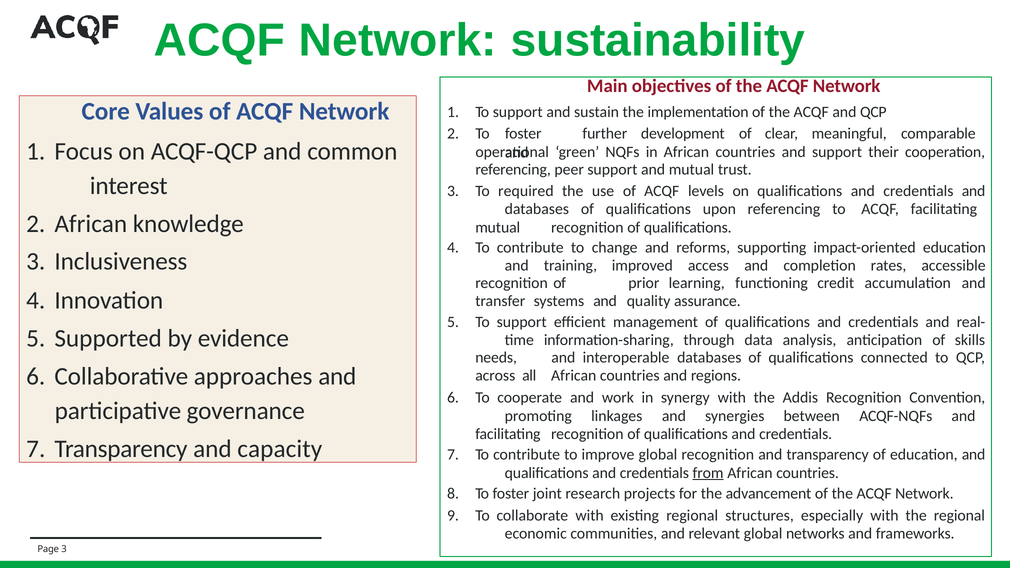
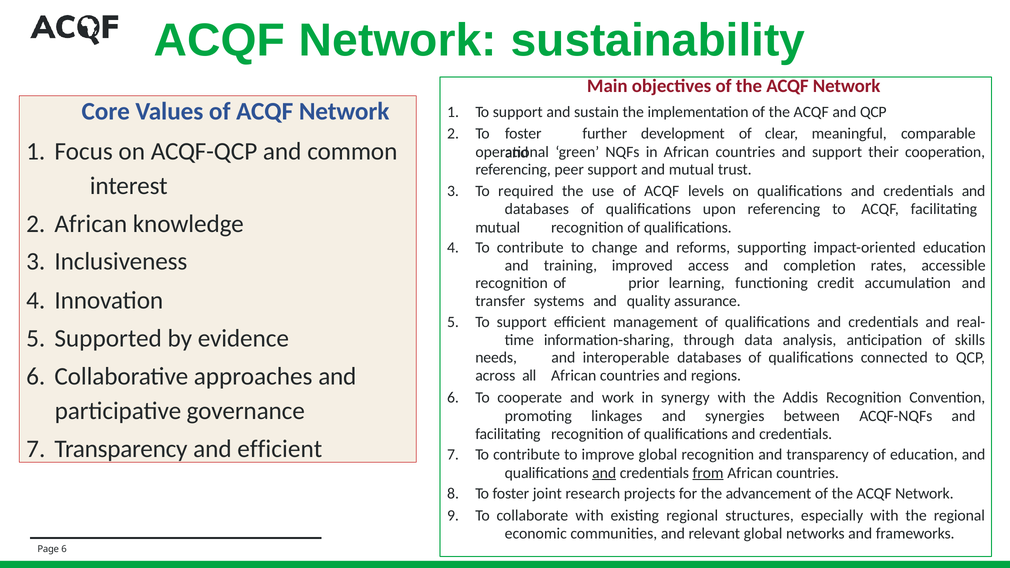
and capacity: capacity -> efficient
and at (604, 473) underline: none -> present
Page 3: 3 -> 6
